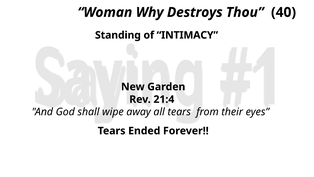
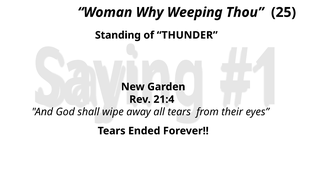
Destroys: Destroys -> Weeping
40: 40 -> 25
INTIMACY: INTIMACY -> THUNDER
